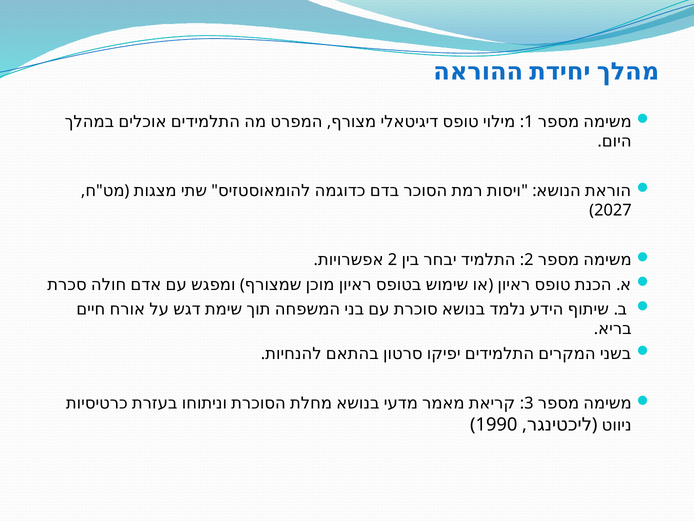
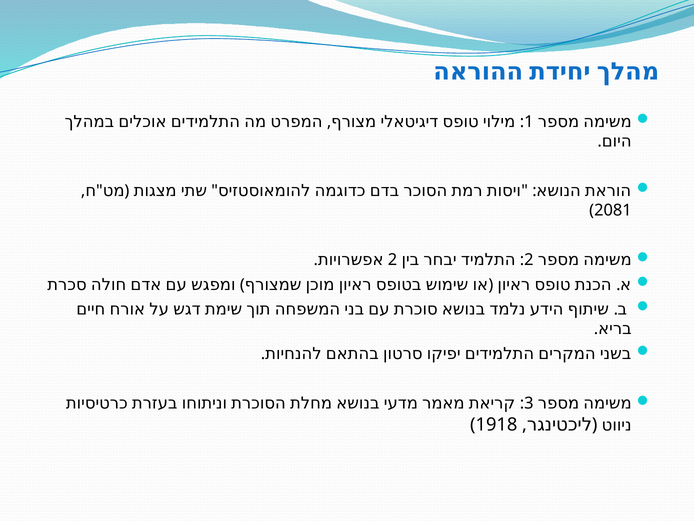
2027: 2027 -> 2081
1990: 1990 -> 1918
